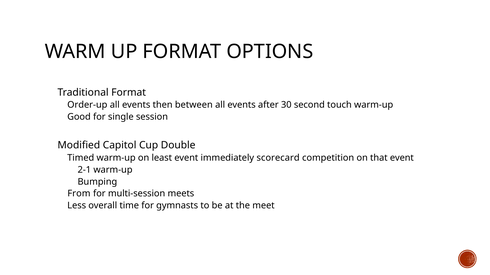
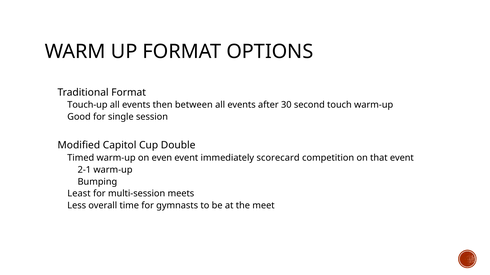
Order-up: Order-up -> Touch-up
least: least -> even
From: From -> Least
